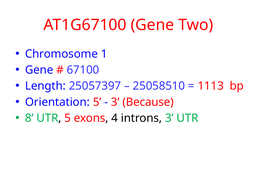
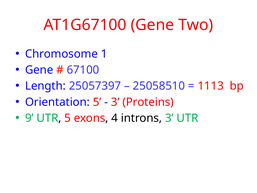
Because: Because -> Proteins
8: 8 -> 9
